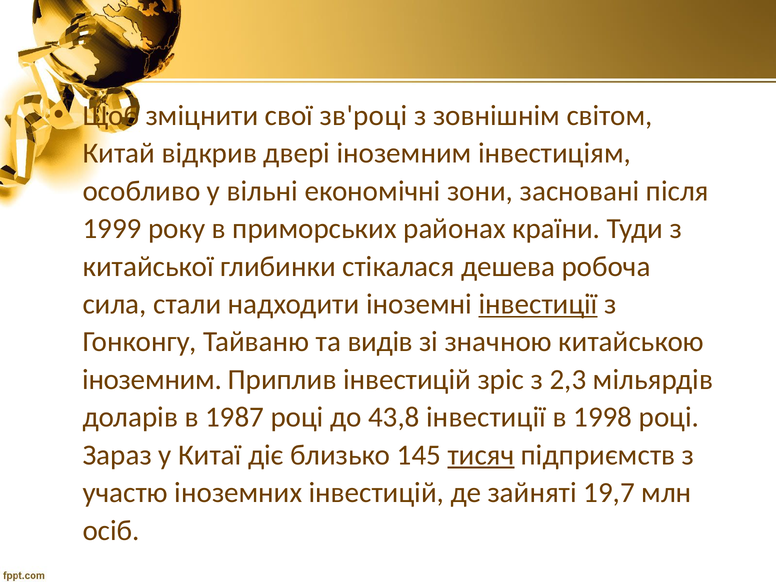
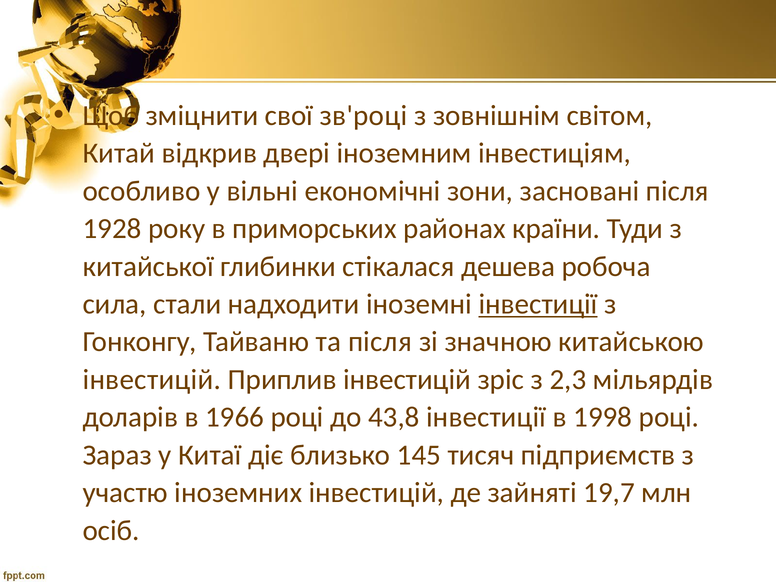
1999: 1999 -> 1928
та видів: видів -> після
іноземним at (152, 380): іноземним -> інвестицій
1987: 1987 -> 1966
тисяч underline: present -> none
